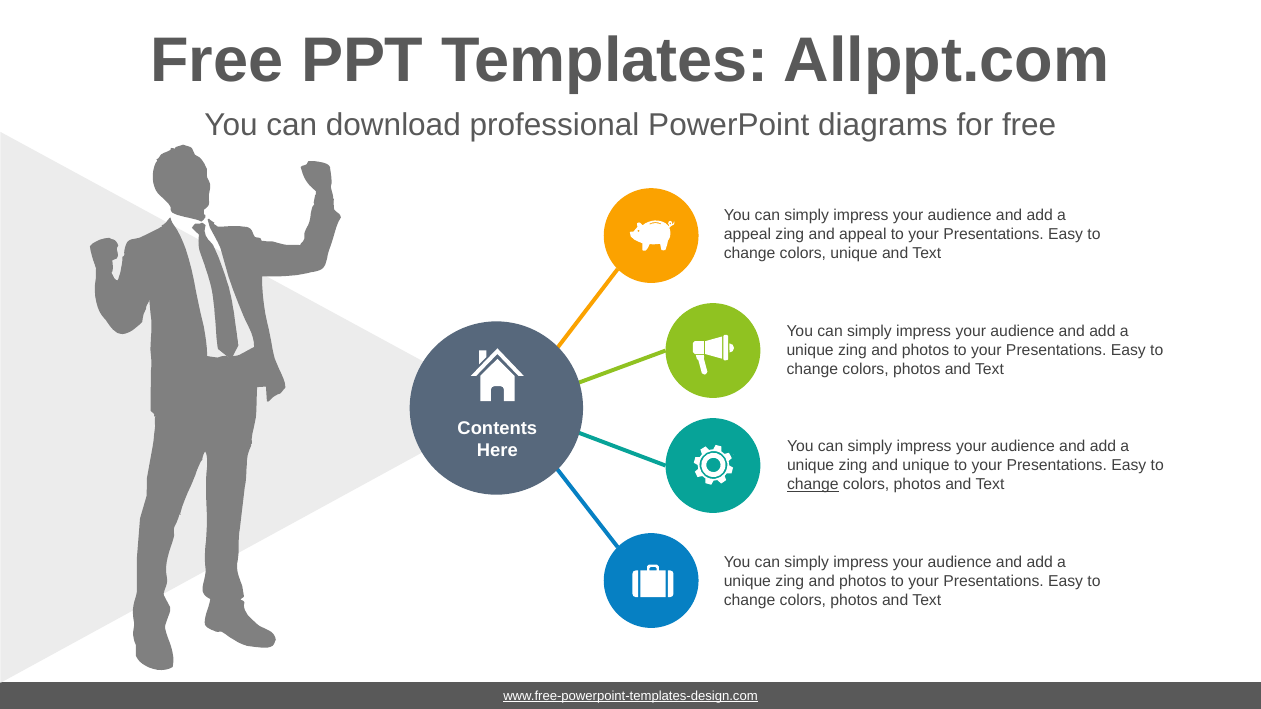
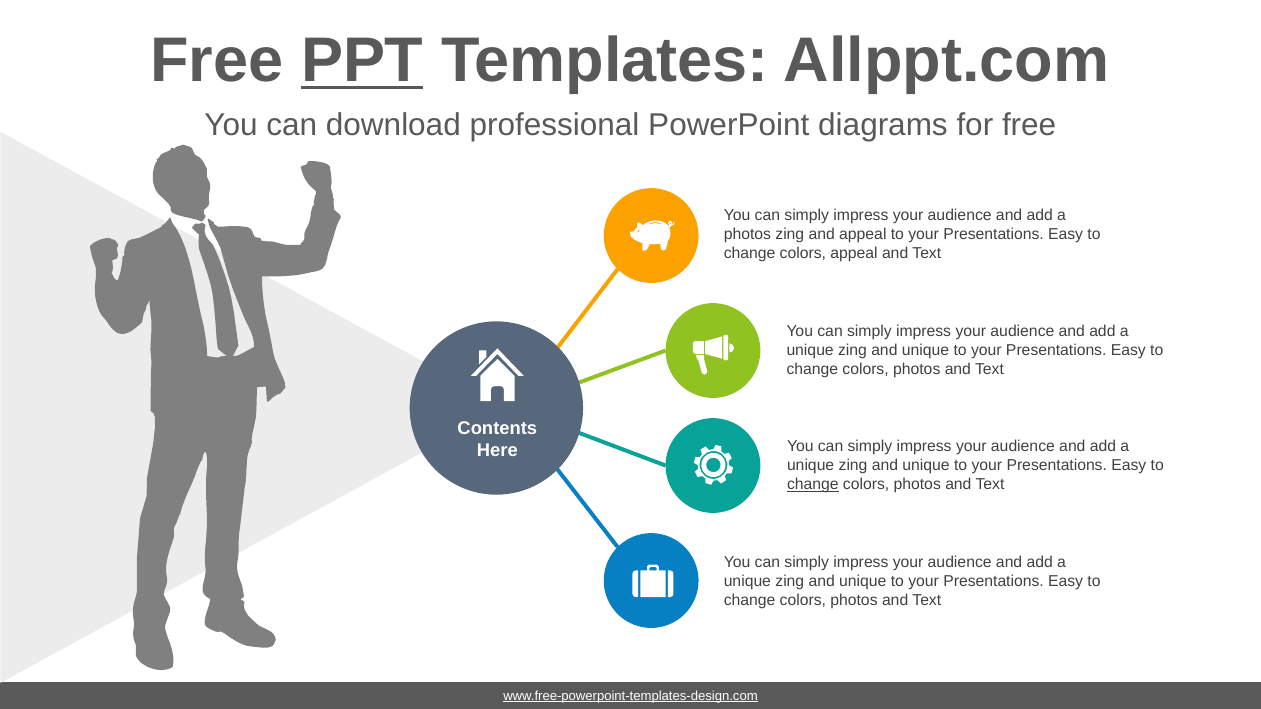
PPT underline: none -> present
appeal at (747, 235): appeal -> photos
colors unique: unique -> appeal
photos at (926, 350): photos -> unique
photos at (863, 581): photos -> unique
